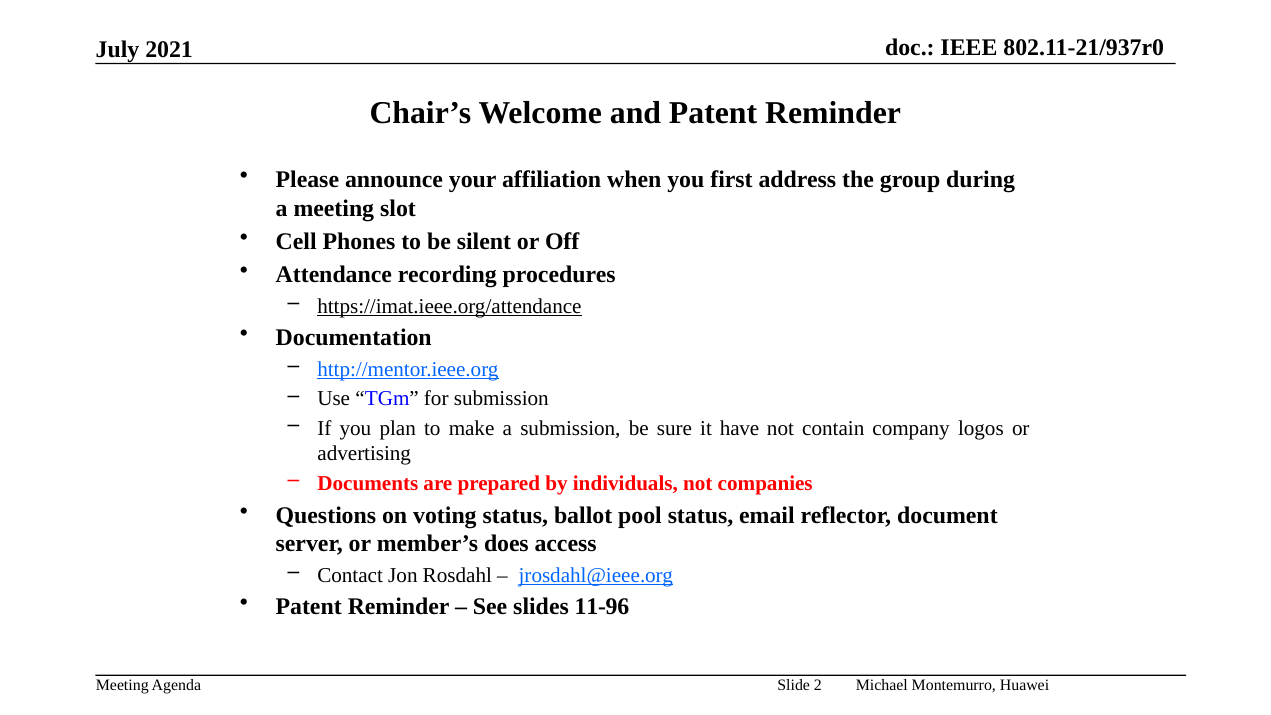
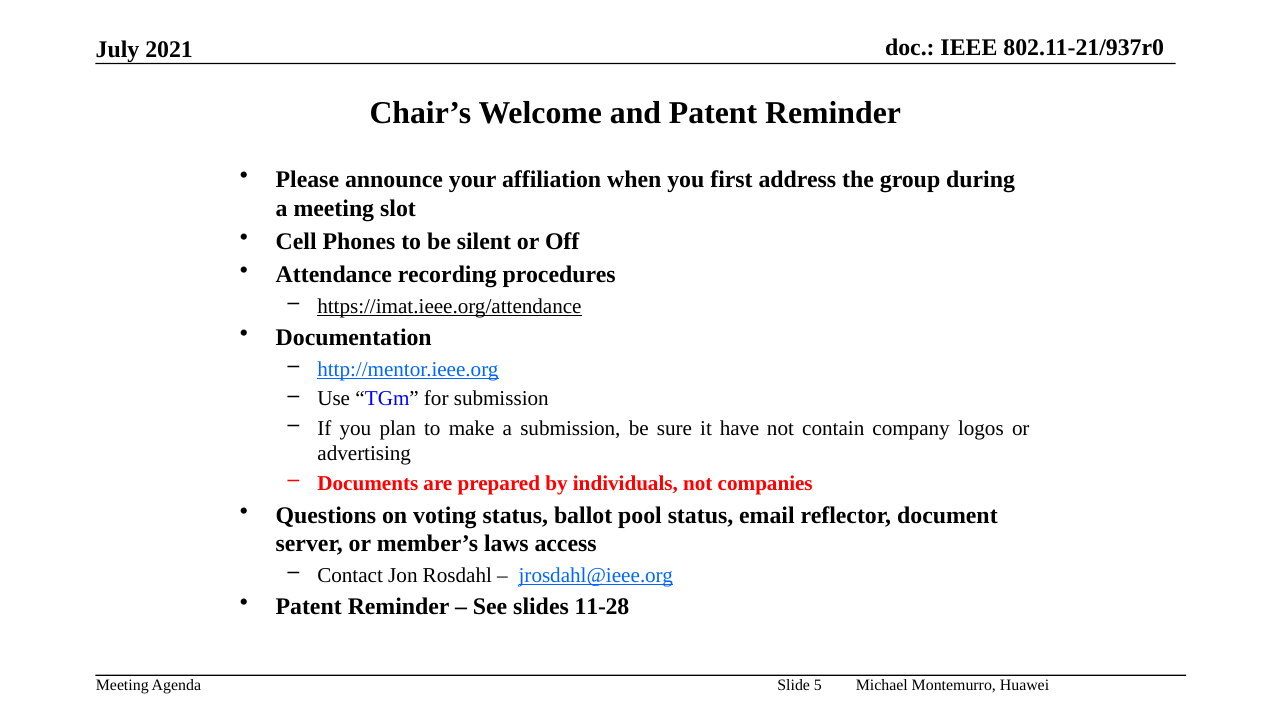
does: does -> laws
11-96: 11-96 -> 11-28
2: 2 -> 5
